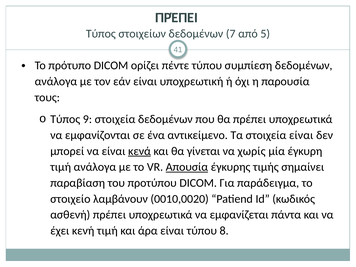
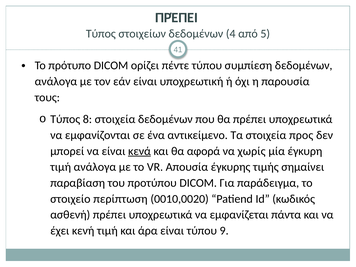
7: 7 -> 4
9: 9 -> 8
στοιχεία είναι: είναι -> προς
γίνεται: γίνεται -> αφορά
Απουσία underline: present -> none
λαμβάνουν: λαμβάνουν -> περίπτωση
8: 8 -> 9
